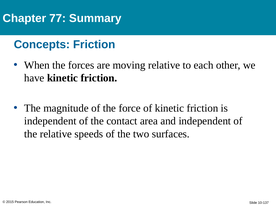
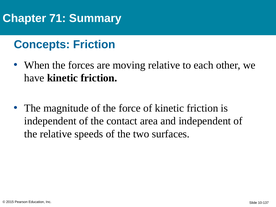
77: 77 -> 71
